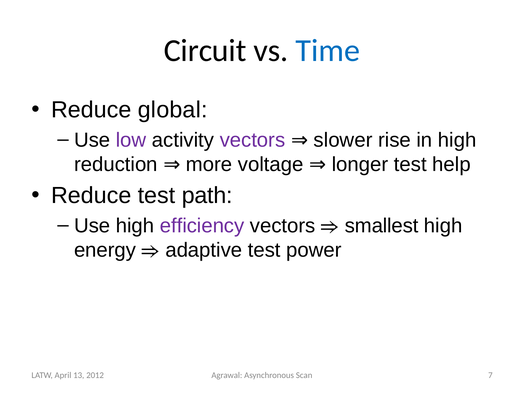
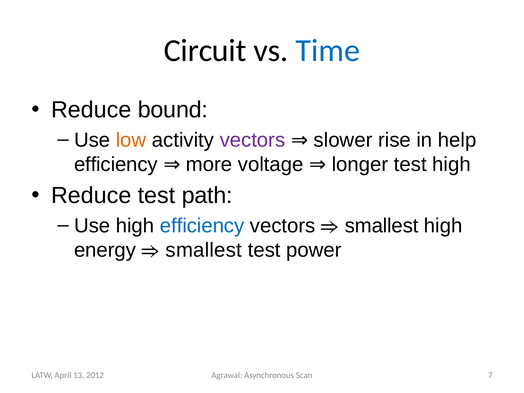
global: global -> bound
low colour: purple -> orange
in high: high -> help
reduction at (116, 164): reduction -> efficiency
test help: help -> high
efficiency at (202, 226) colour: purple -> blue
adaptive at (204, 250): adaptive -> smallest
